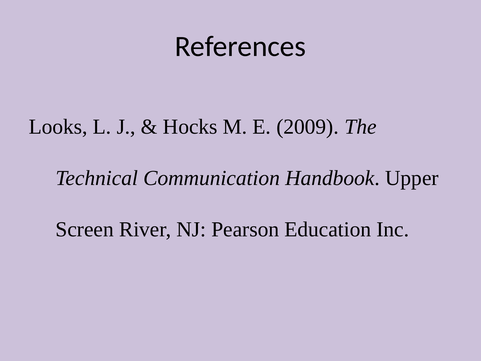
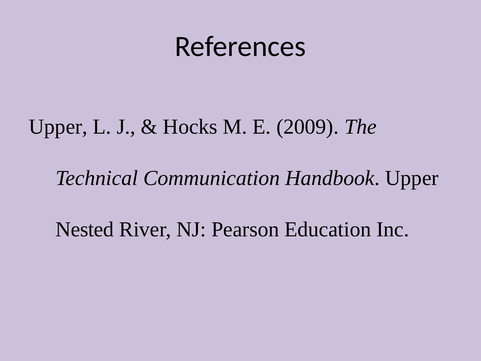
Looks at (58, 127): Looks -> Upper
Screen: Screen -> Nested
